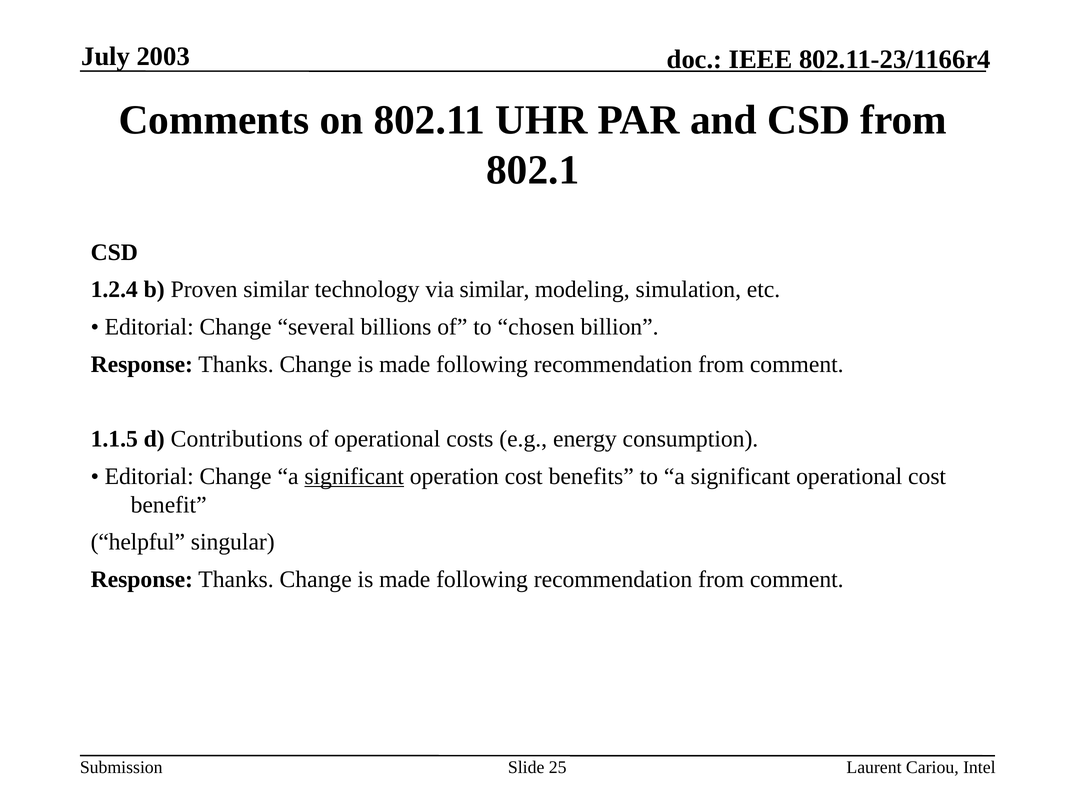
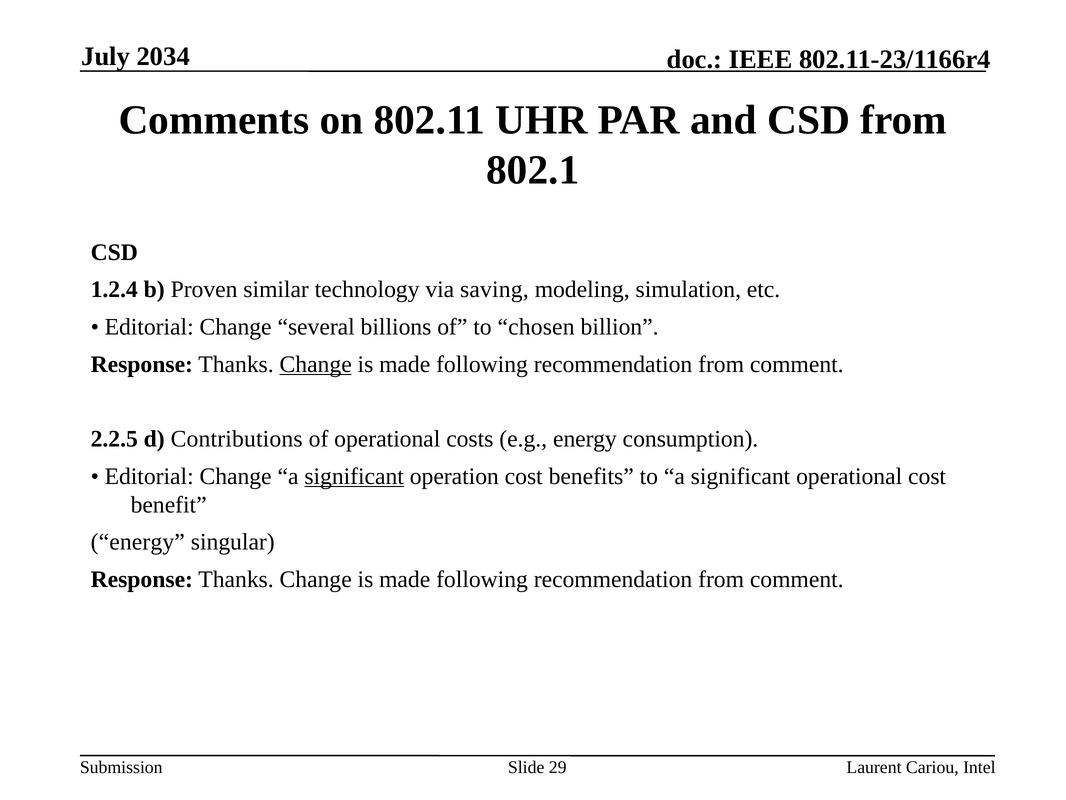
2003: 2003 -> 2034
via similar: similar -> saving
Change at (316, 364) underline: none -> present
1.1.5: 1.1.5 -> 2.2.5
helpful at (138, 542): helpful -> energy
25: 25 -> 29
